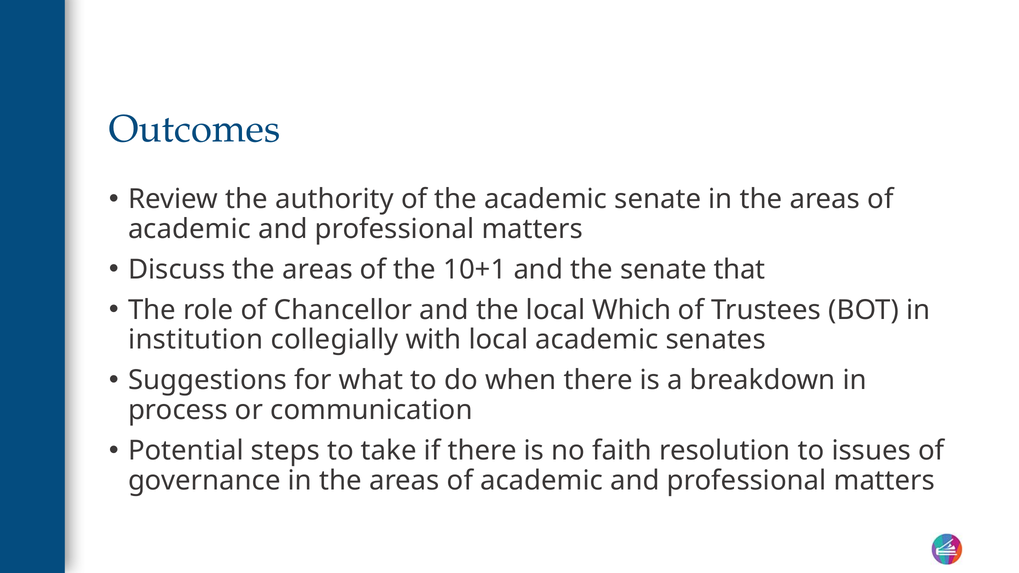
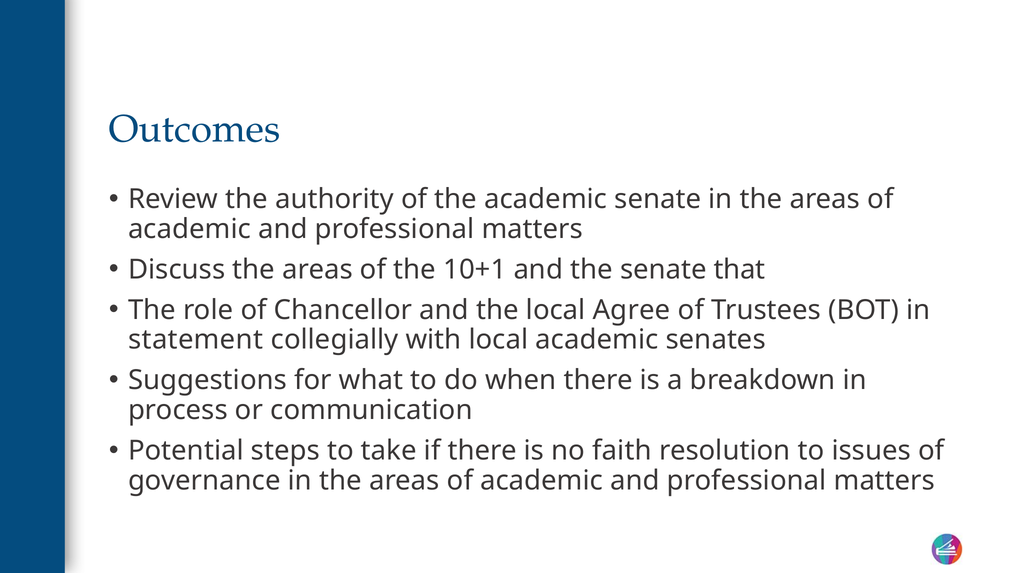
Which: Which -> Agree
institution: institution -> statement
